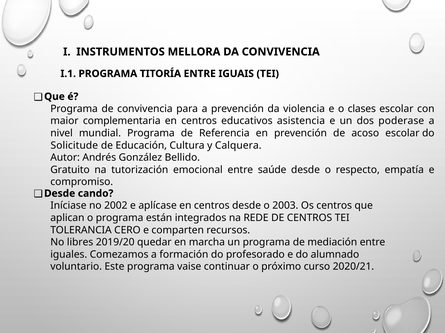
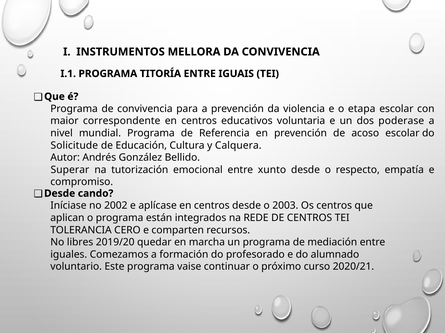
clases: clases -> etapa
complementaria: complementaria -> correspondente
asistencia: asistencia -> voluntaria
Gratuito: Gratuito -> Superar
saúde: saúde -> xunto
